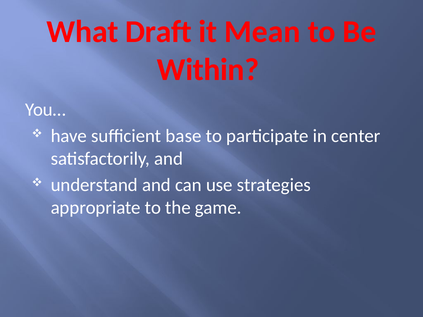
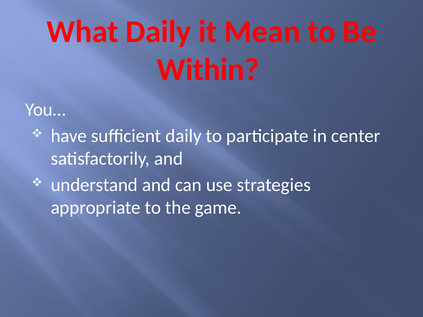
What Draft: Draft -> Daily
sufficient base: base -> daily
